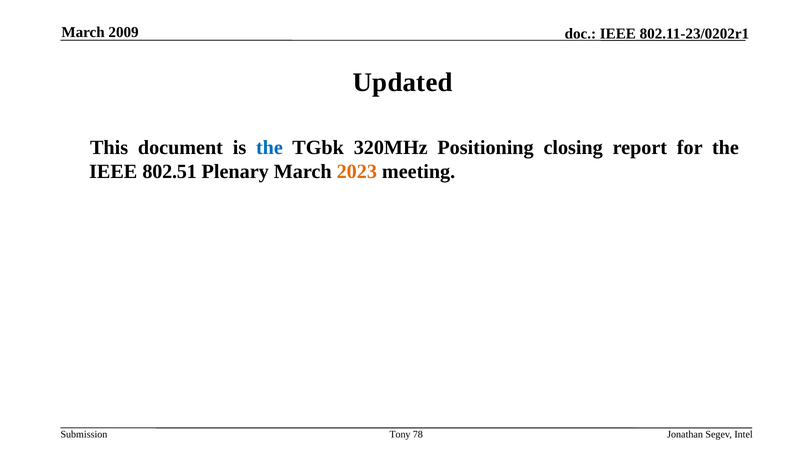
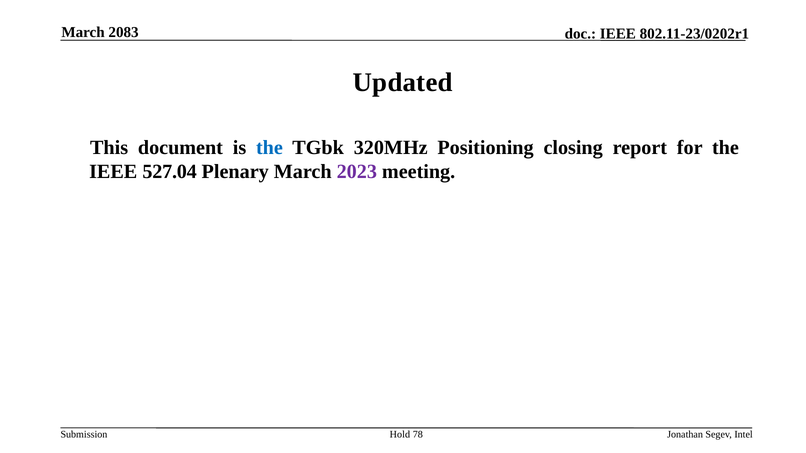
2009: 2009 -> 2083
802.51: 802.51 -> 527.04
2023 colour: orange -> purple
Tony: Tony -> Hold
